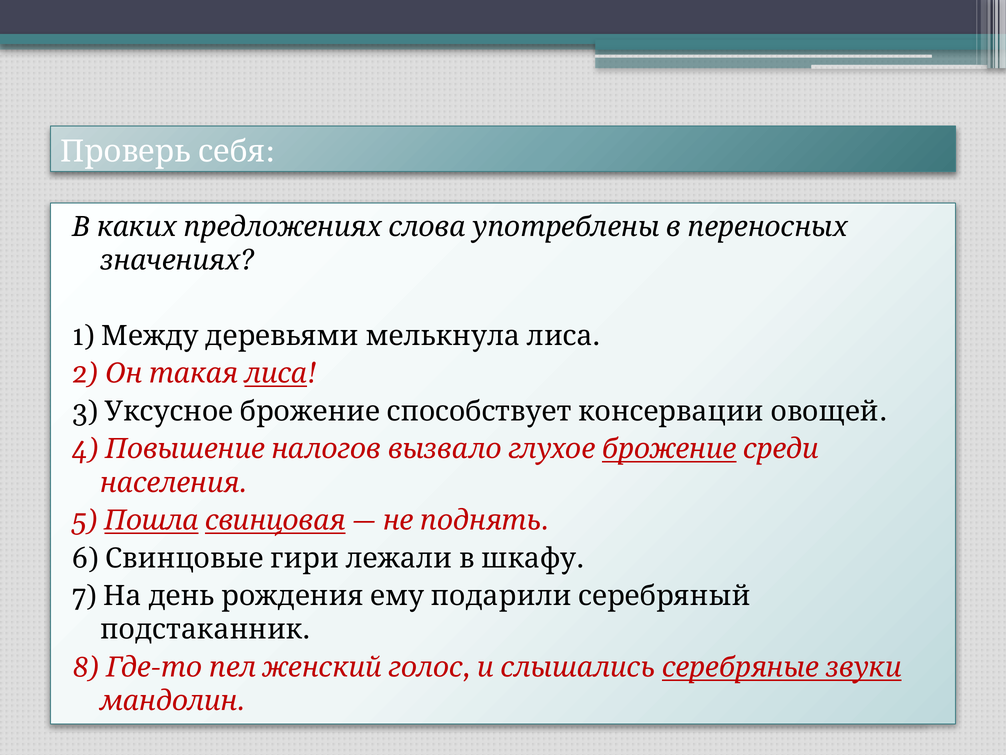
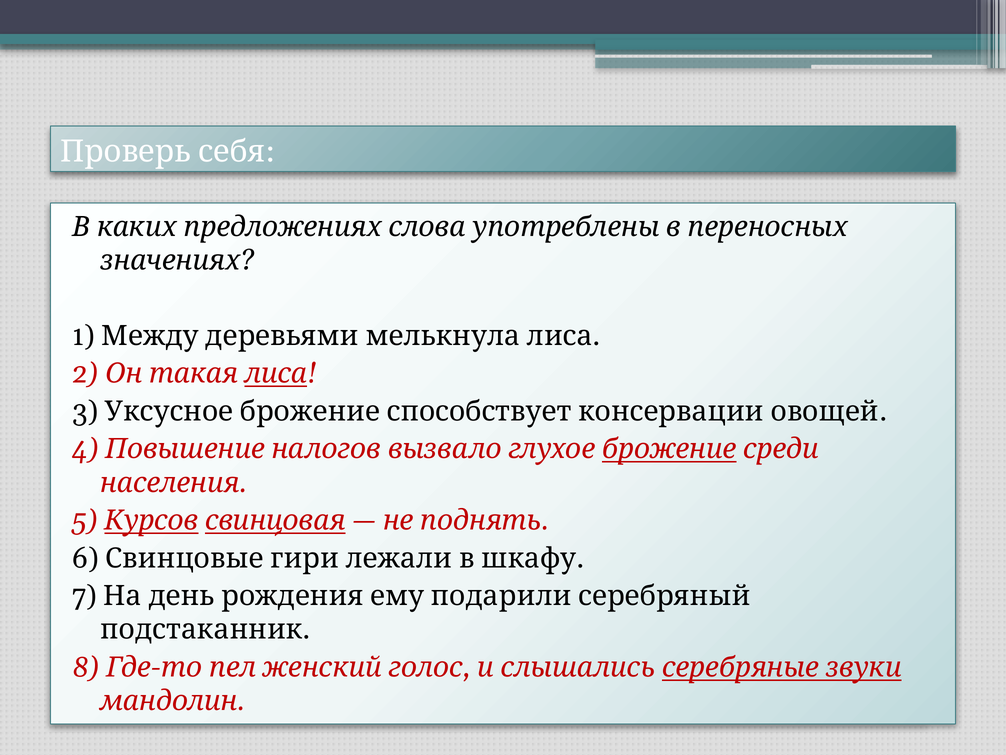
Пошла: Пошла -> Курсов
